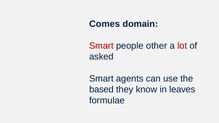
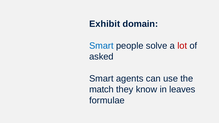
Comes: Comes -> Exhibit
Smart at (101, 46) colour: red -> blue
other: other -> solve
based: based -> match
